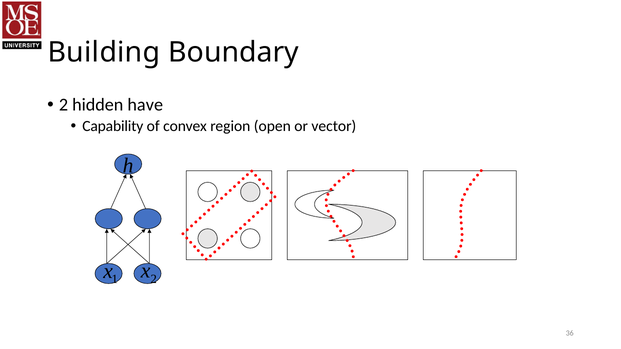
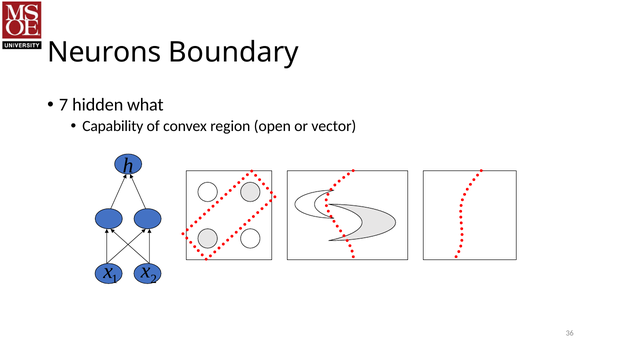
Building: Building -> Neurons
2 at (64, 105): 2 -> 7
have: have -> what
